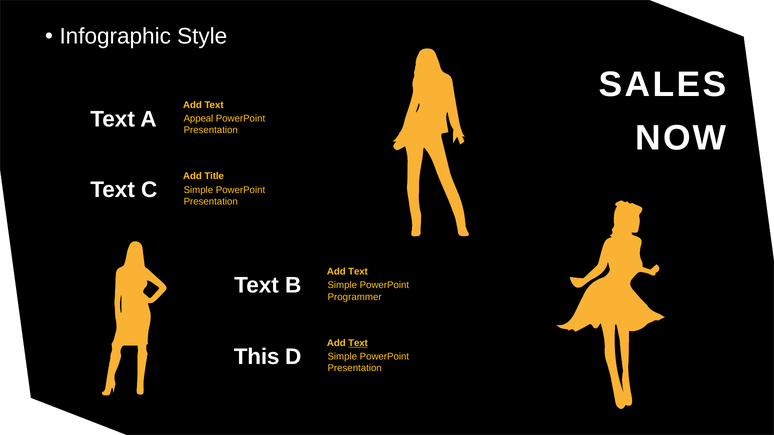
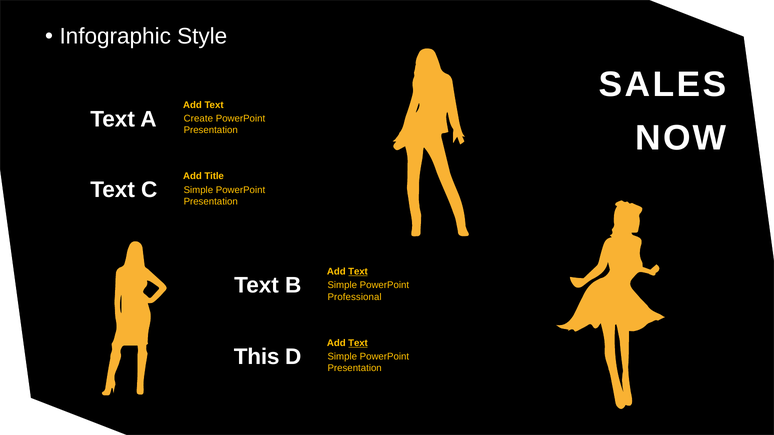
Appeal: Appeal -> Create
Text at (358, 272) underline: none -> present
Programmer: Programmer -> Professional
